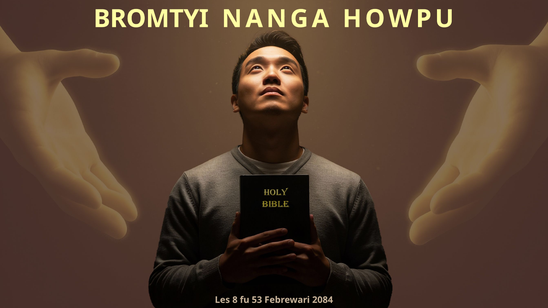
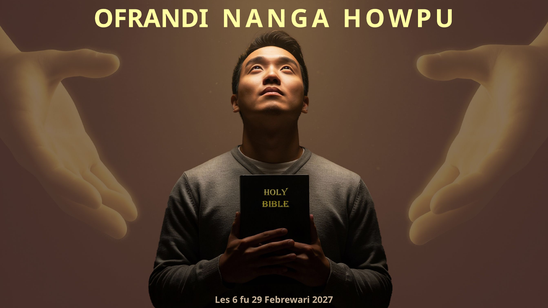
BROMTYI: BROMTYI -> OFRANDI
8: 8 -> 6
53: 53 -> 29
2084: 2084 -> 2027
